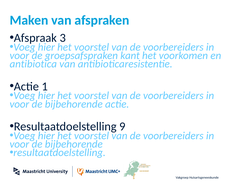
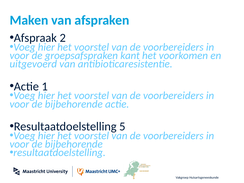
3: 3 -> 2
antibiotica: antibiotica -> uitgevoerd
9: 9 -> 5
